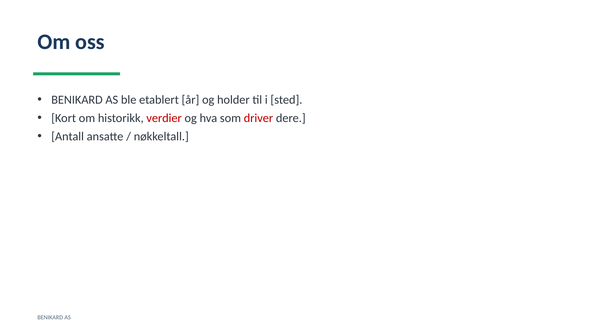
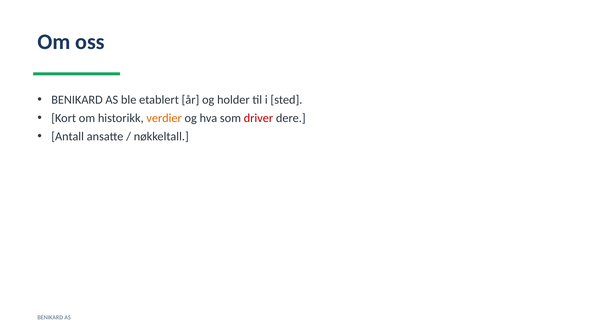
verdier colour: red -> orange
